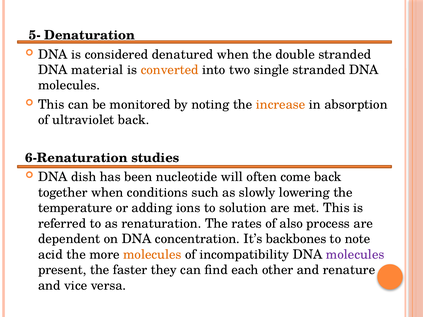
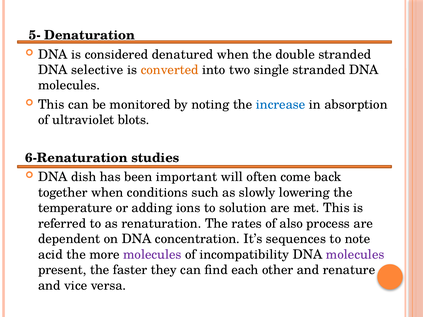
material: material -> selective
increase colour: orange -> blue
ultraviolet back: back -> blots
nucleotide: nucleotide -> important
backbones: backbones -> sequences
molecules at (152, 255) colour: orange -> purple
